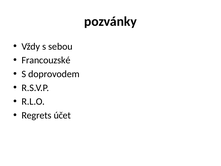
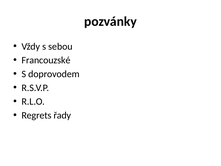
účet: účet -> řady
